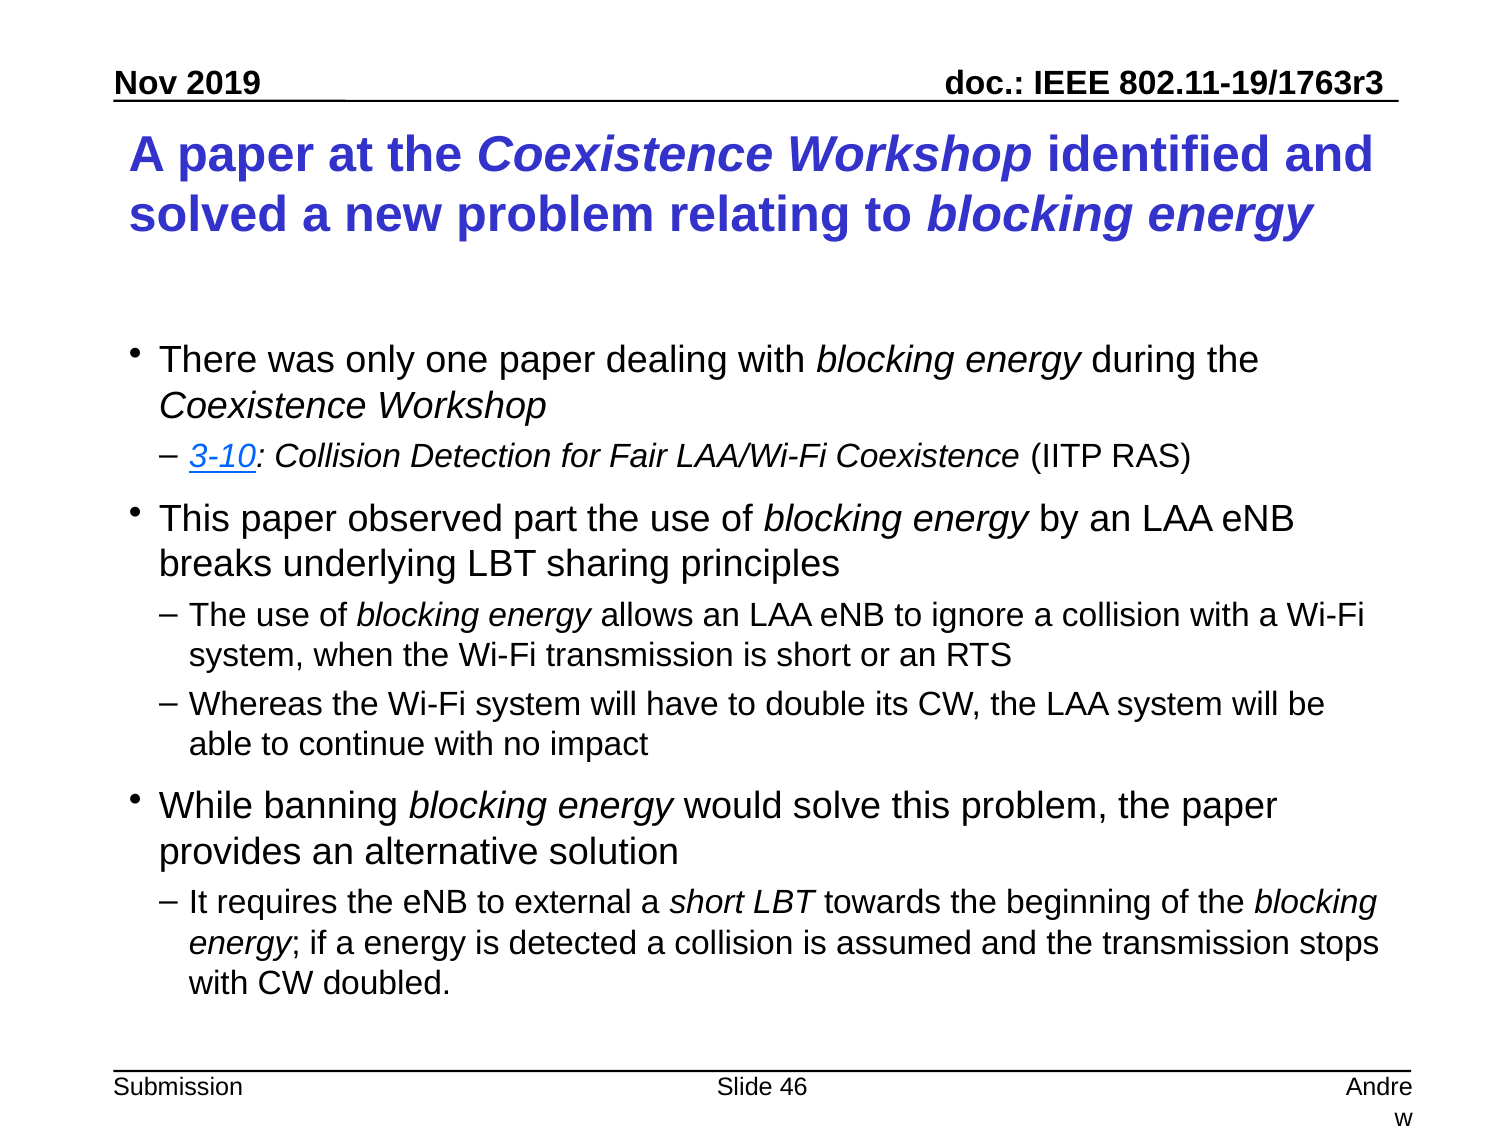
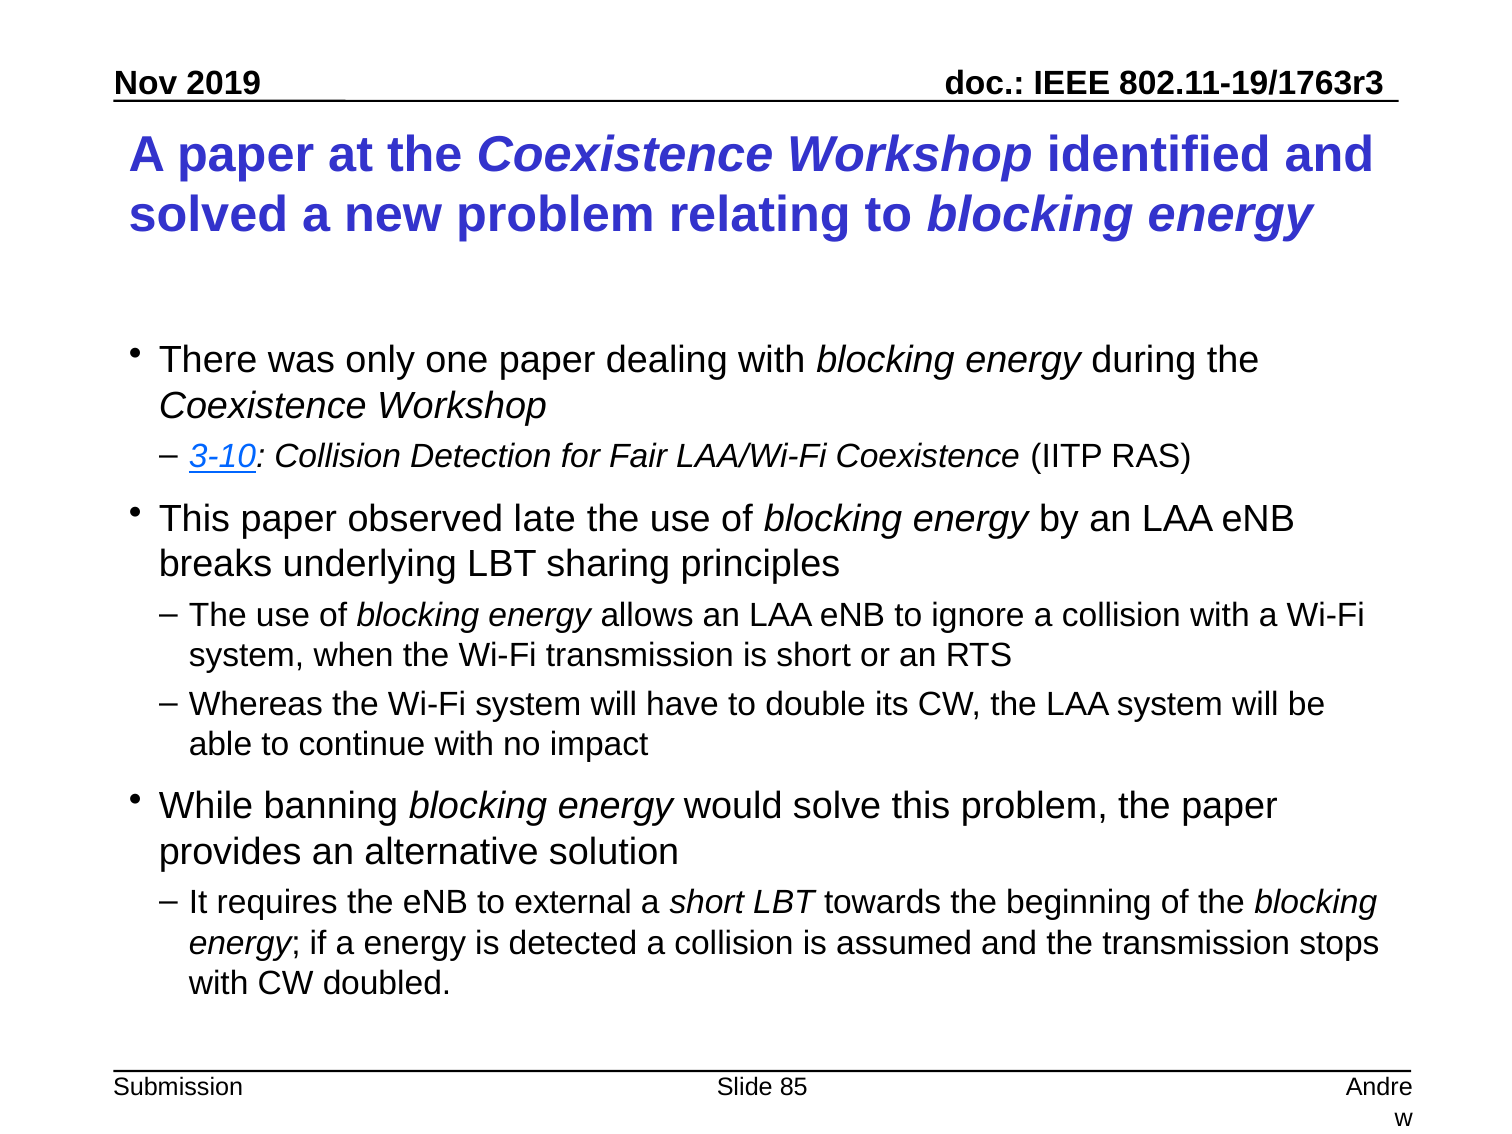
part: part -> late
46: 46 -> 85
